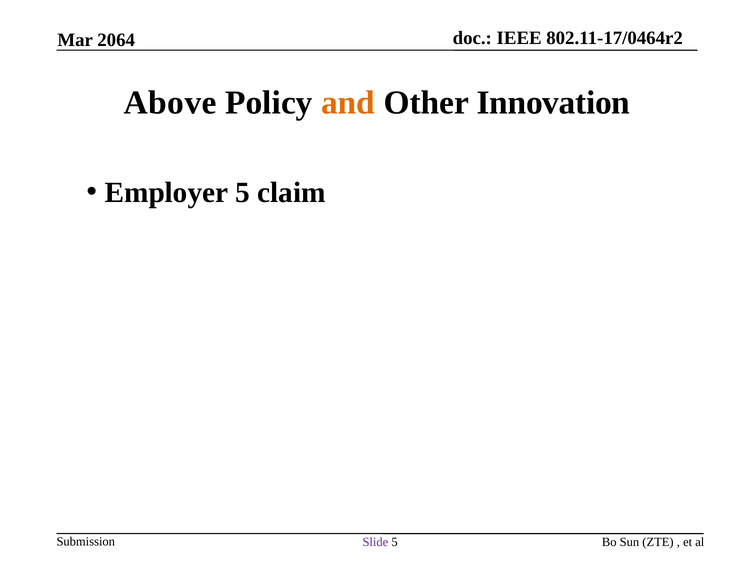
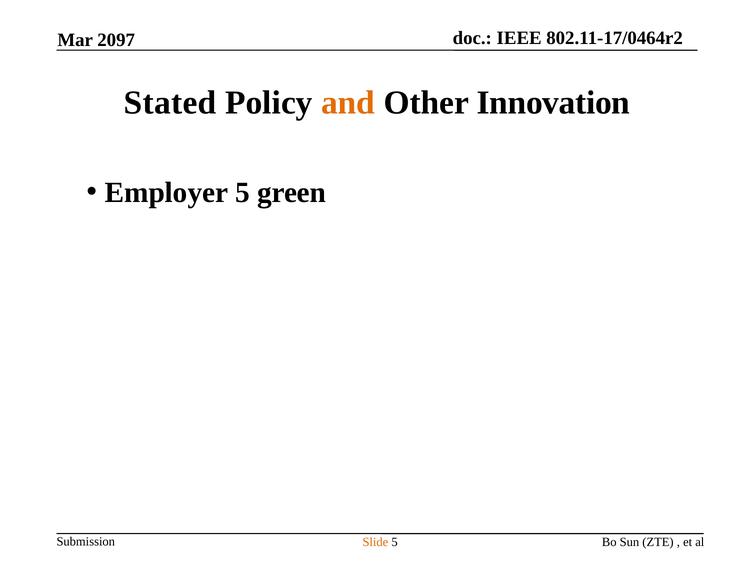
2064: 2064 -> 2097
Above: Above -> Stated
claim: claim -> green
Slide colour: purple -> orange
